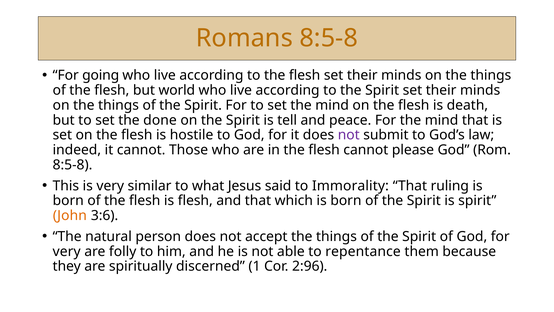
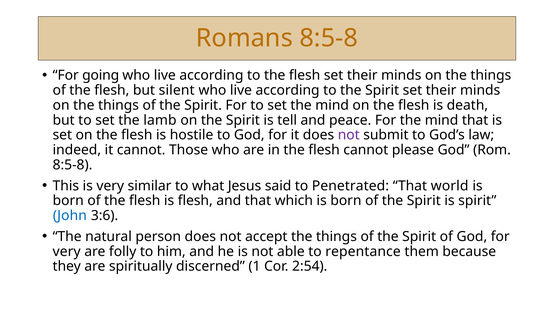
world: world -> silent
done: done -> lamb
Immorality: Immorality -> Penetrated
ruling: ruling -> world
John colour: orange -> blue
2:96: 2:96 -> 2:54
